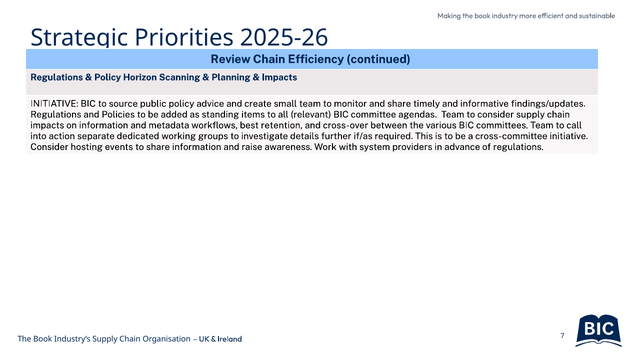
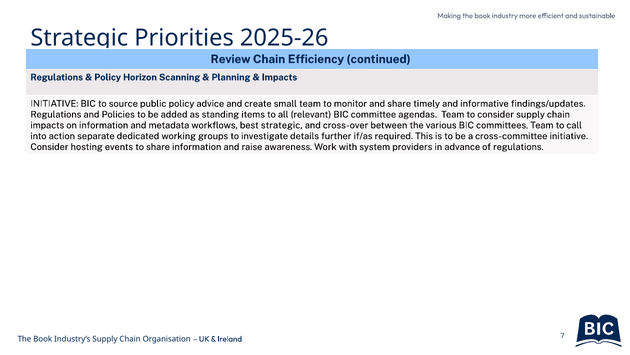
best retention: retention -> strategic
